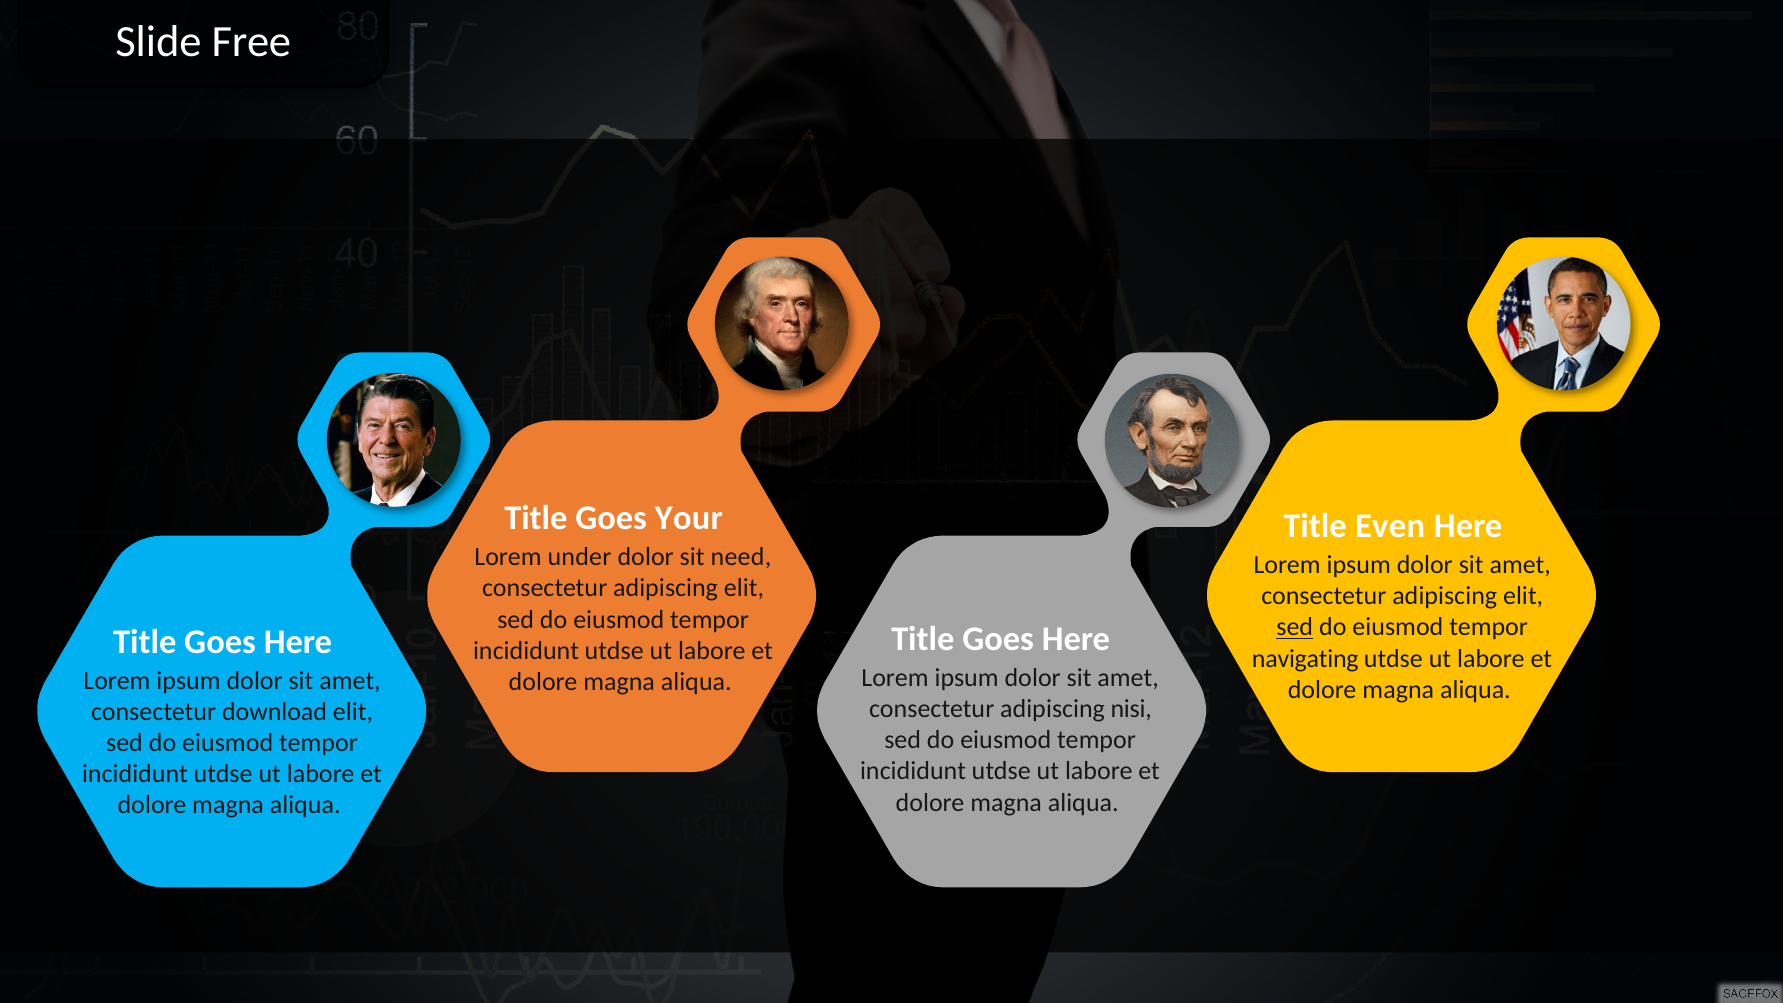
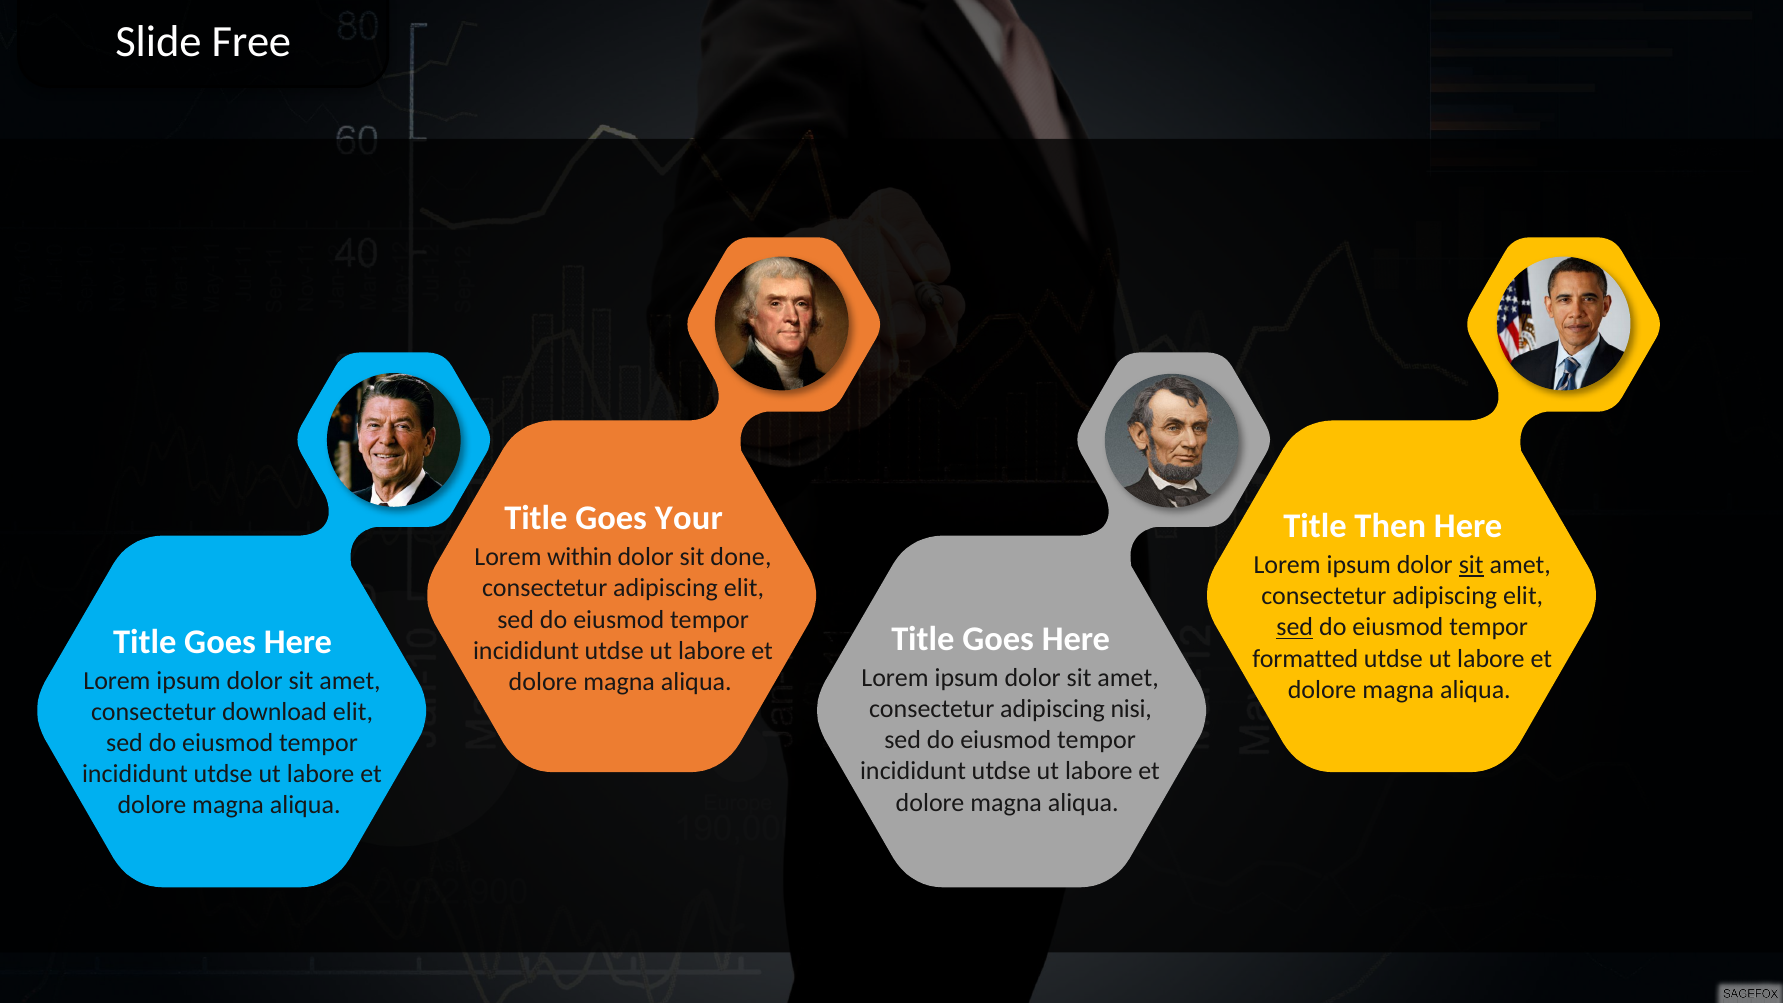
Even: Even -> Then
under: under -> within
need: need -> done
sit at (1471, 565) underline: none -> present
navigating: navigating -> formatted
